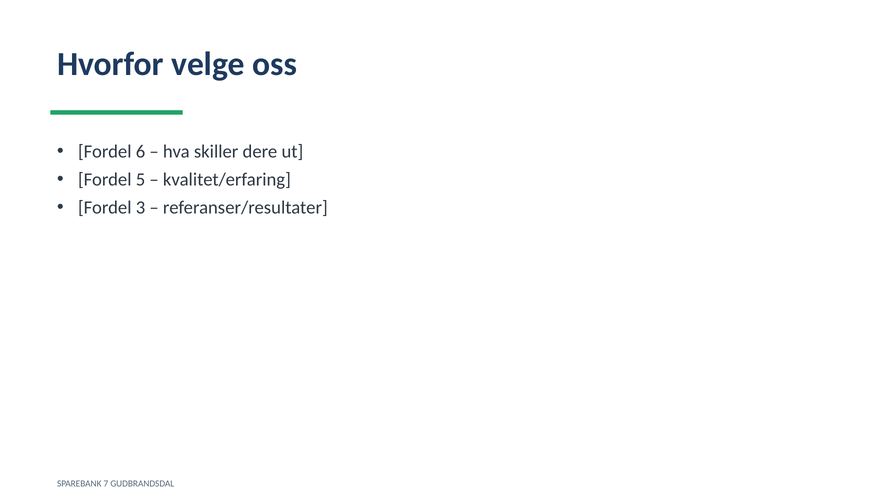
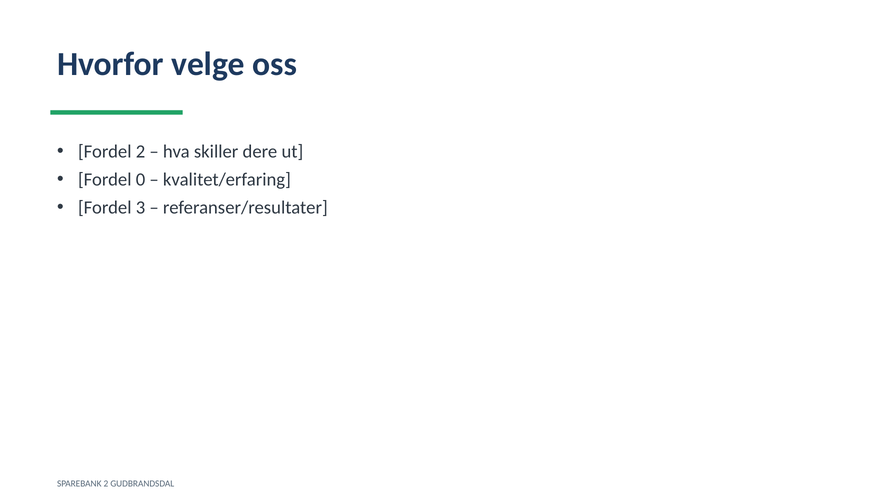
Fordel 6: 6 -> 2
5: 5 -> 0
SPAREBANK 7: 7 -> 2
